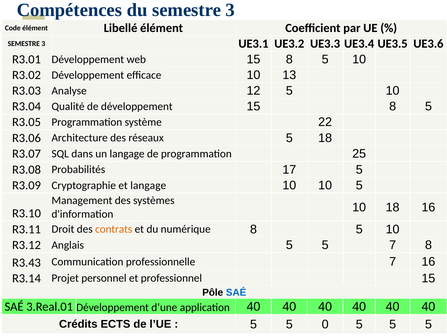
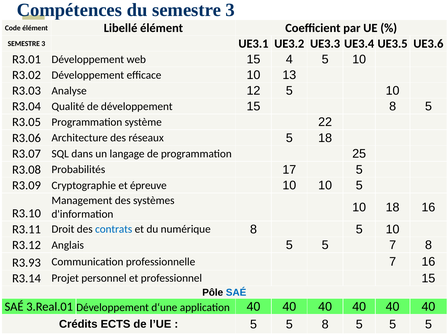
web 15 8: 8 -> 4
et langage: langage -> épreuve
contrats colour: orange -> blue
R3.43: R3.43 -> R3.93
5 0: 0 -> 8
